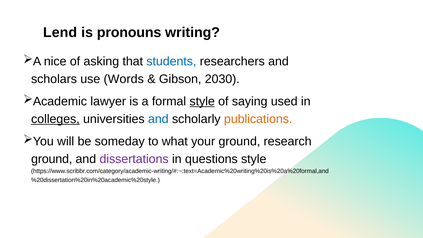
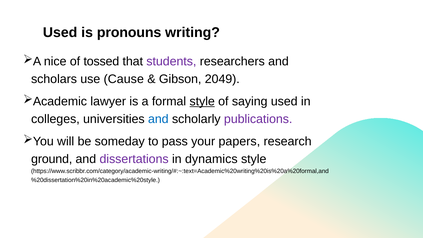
Lend at (60, 33): Lend -> Used
asking: asking -> tossed
students colour: blue -> purple
Words: Words -> Cause
2030: 2030 -> 2049
colleges underline: present -> none
publications colour: orange -> purple
what: what -> pass
your ground: ground -> papers
questions: questions -> dynamics
